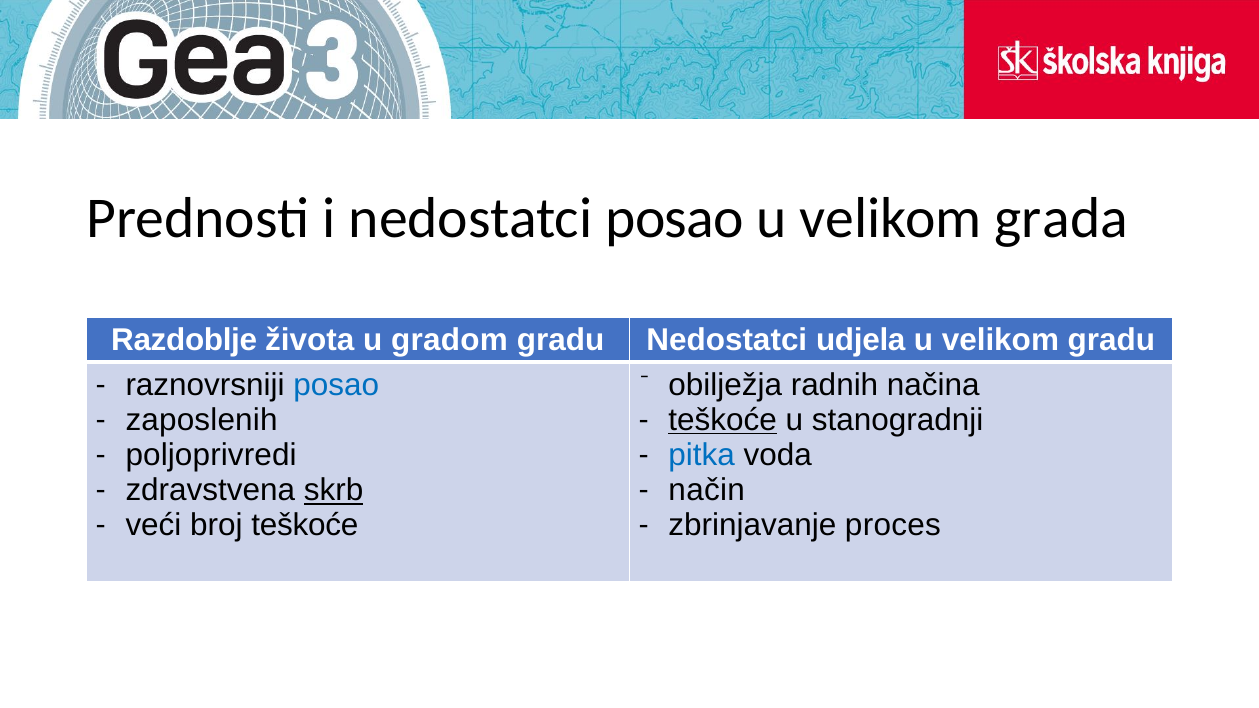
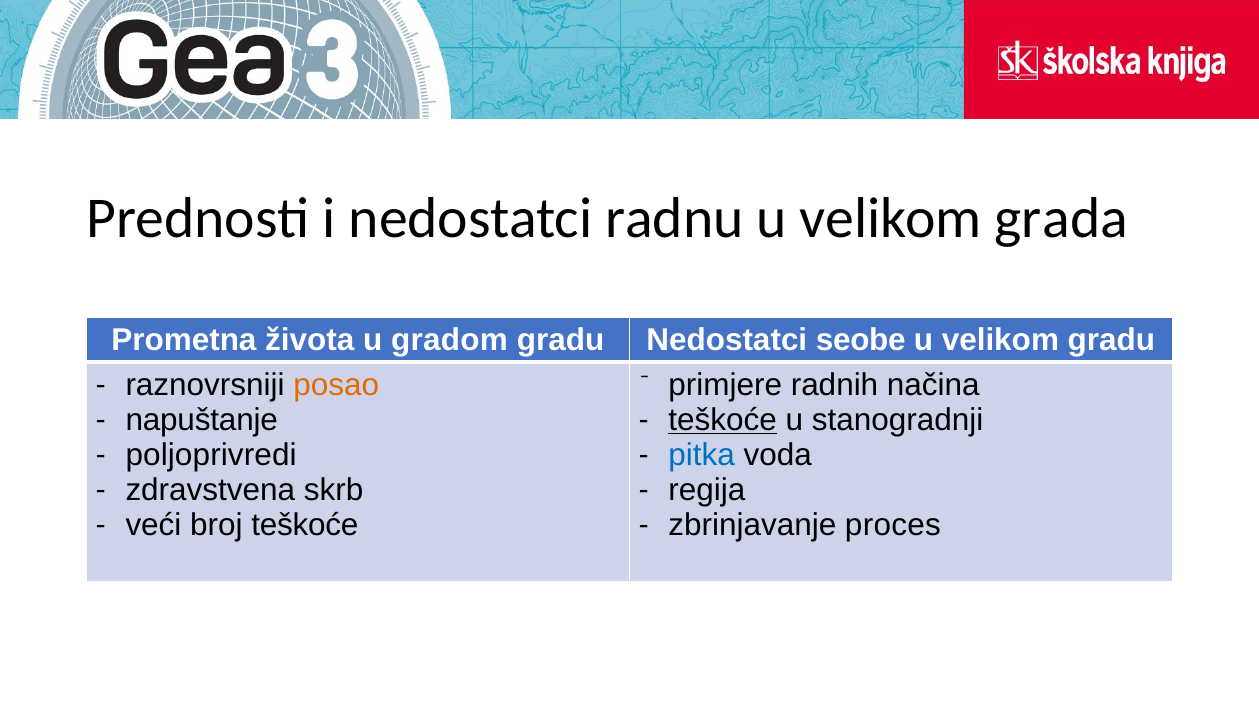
nedostatci posao: posao -> radnu
Razdoblje: Razdoblje -> Prometna
udjela: udjela -> seobe
posao at (336, 385) colour: blue -> orange
obilježja: obilježja -> primjere
zaposlenih: zaposlenih -> napuštanje
skrb underline: present -> none
način: način -> regija
